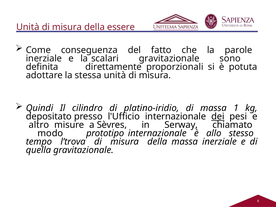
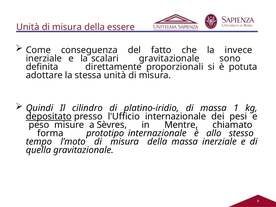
parole: parole -> invece
depositato underline: none -> present
dei underline: present -> none
altro: altro -> peso
Serway: Serway -> Mentre
modo: modo -> forma
l’trova: l’trova -> l’moto
